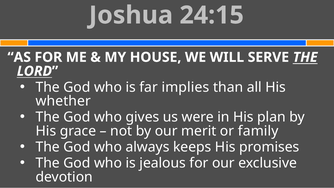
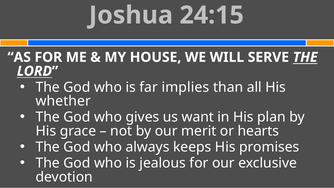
were: were -> want
family: family -> hearts
